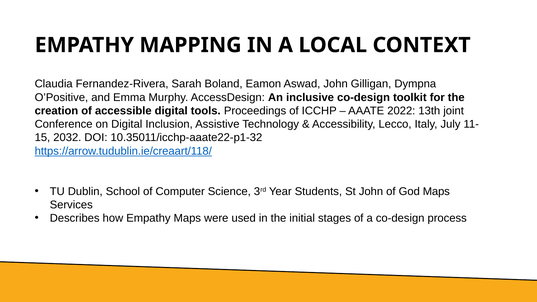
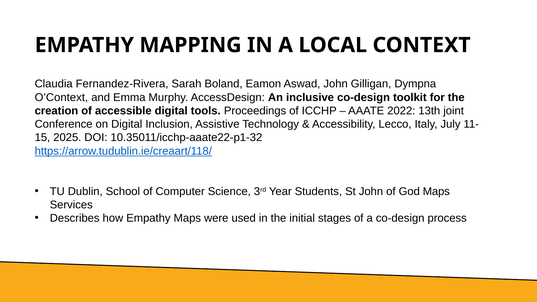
O’Positive: O’Positive -> O’Context
2032: 2032 -> 2025
